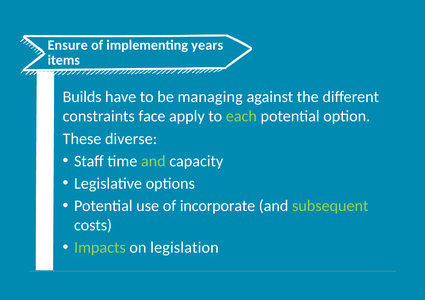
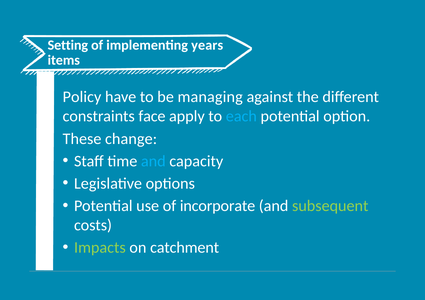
Ensure: Ensure -> Setting
Builds: Builds -> Policy
each colour: light green -> light blue
diverse: diverse -> change
and at (153, 161) colour: light green -> light blue
legislation: legislation -> catchment
